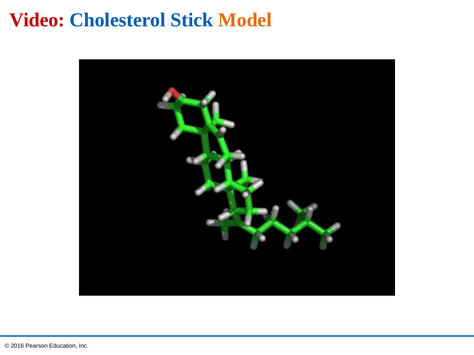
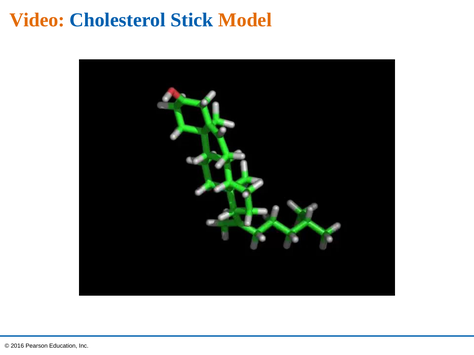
Video colour: red -> orange
